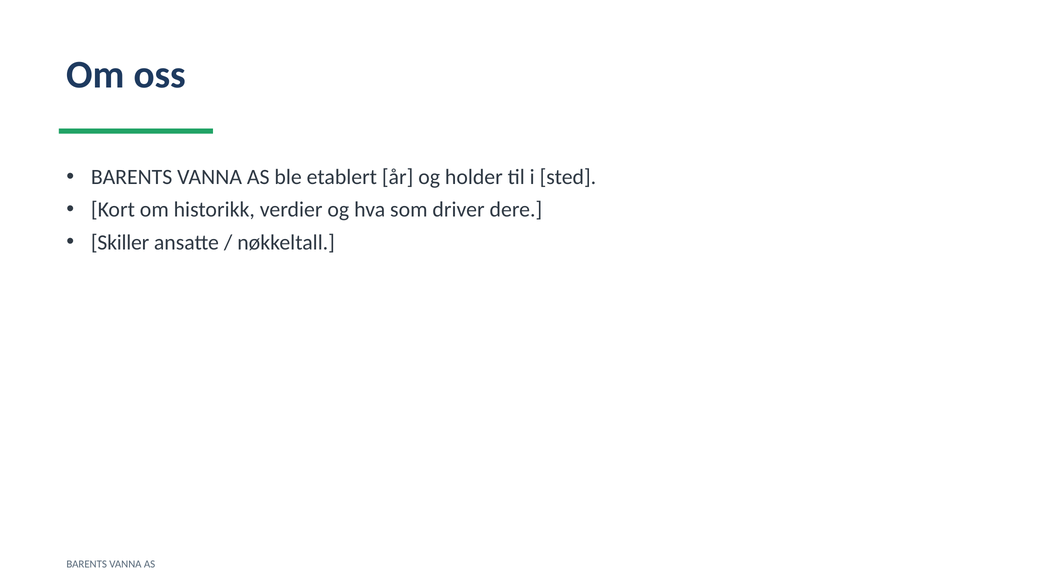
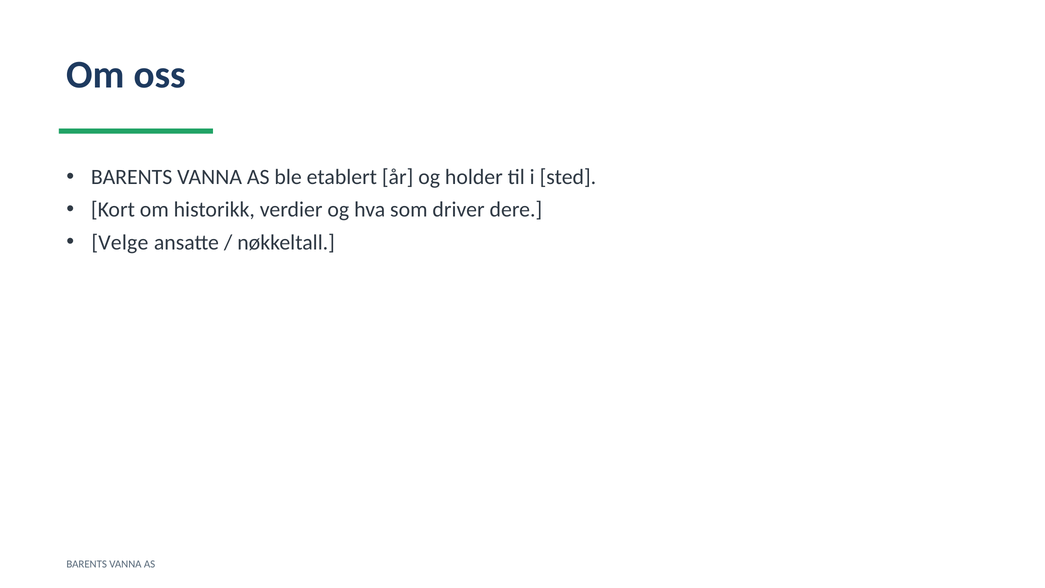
Skiller: Skiller -> Velge
